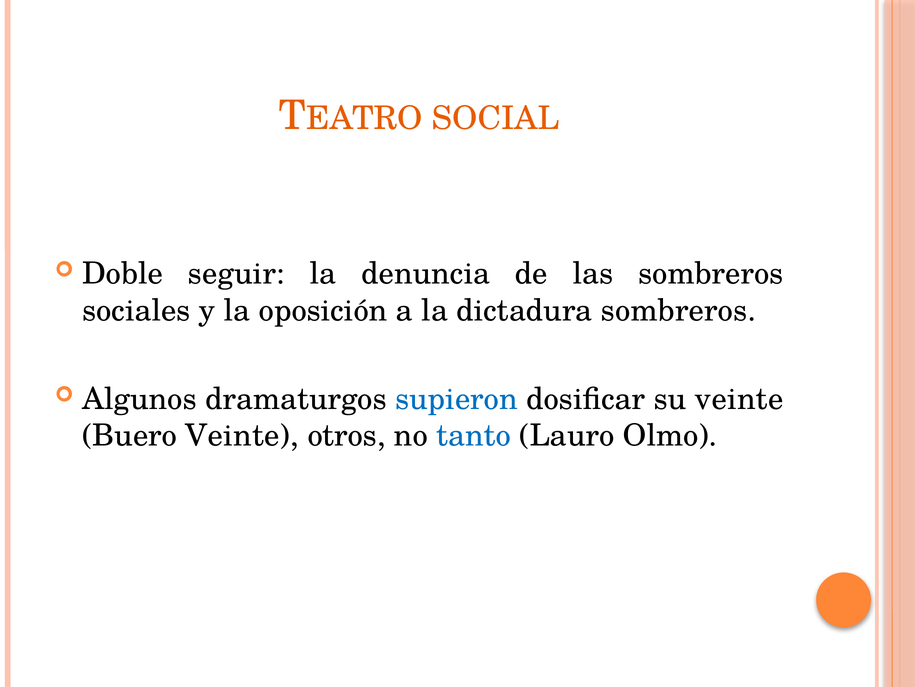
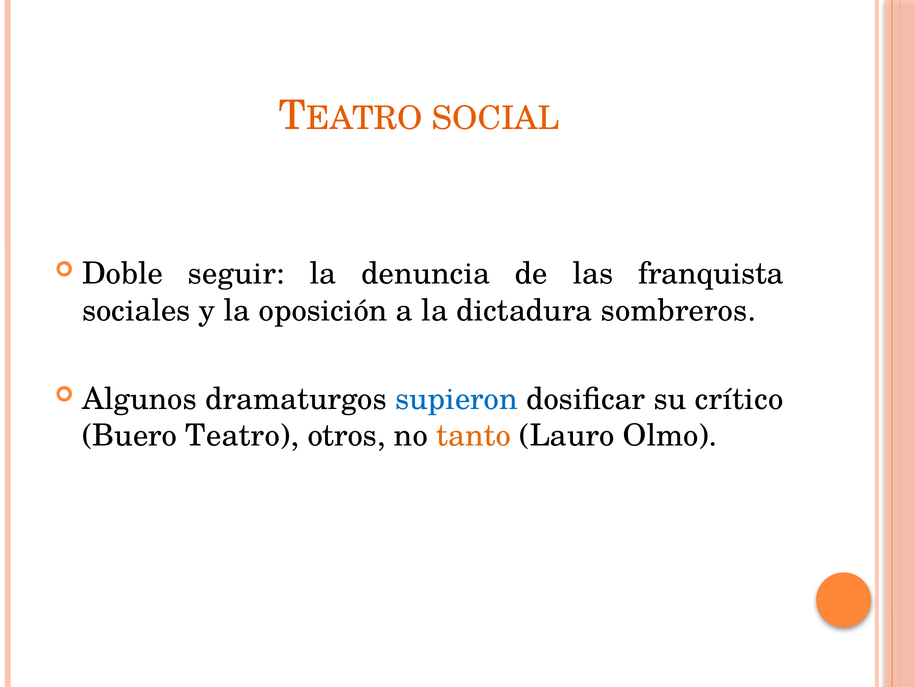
las sombreros: sombreros -> franquista
su veinte: veinte -> crítico
Buero Veinte: Veinte -> Teatro
tanto colour: blue -> orange
